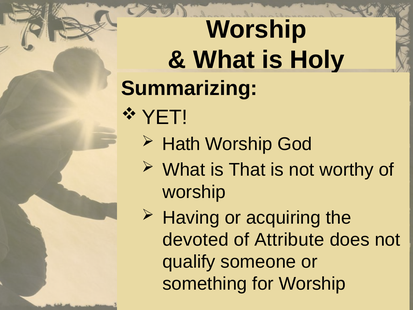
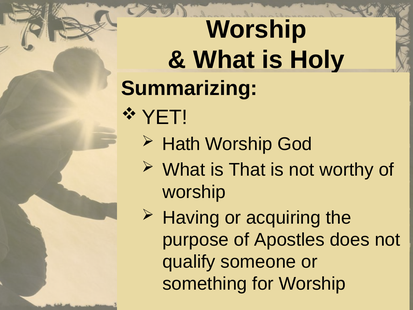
devoted: devoted -> purpose
Attribute: Attribute -> Apostles
